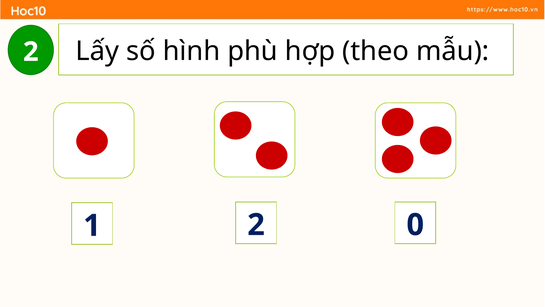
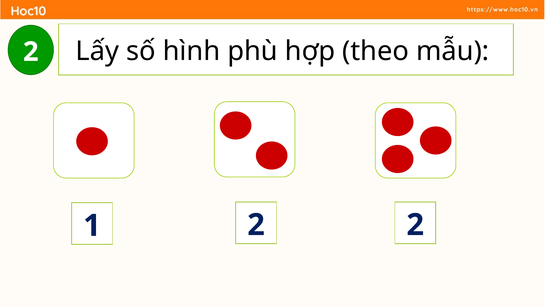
1 0: 0 -> 2
